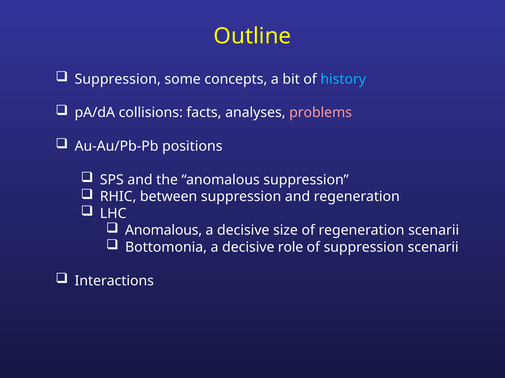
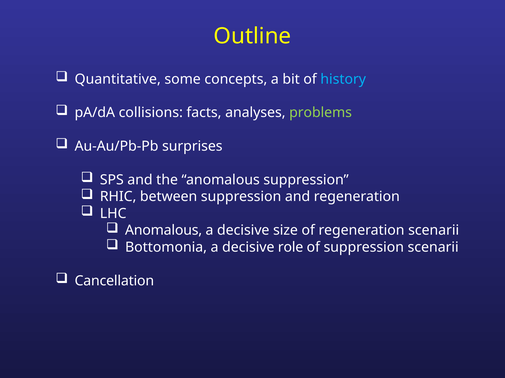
Suppression at (118, 79): Suppression -> Quantitative
problems colour: pink -> light green
positions: positions -> surprises
Interactions: Interactions -> Cancellation
